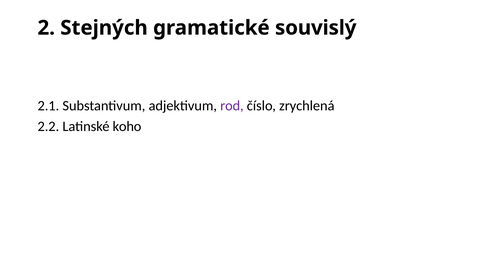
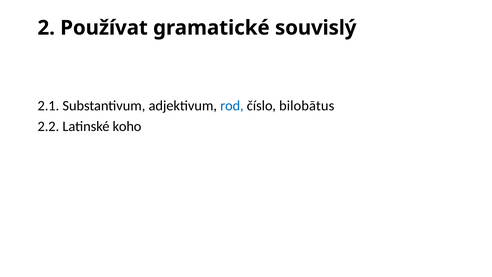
Stejných: Stejných -> Používat
rod colour: purple -> blue
zrychlená: zrychlená -> bilobātus
